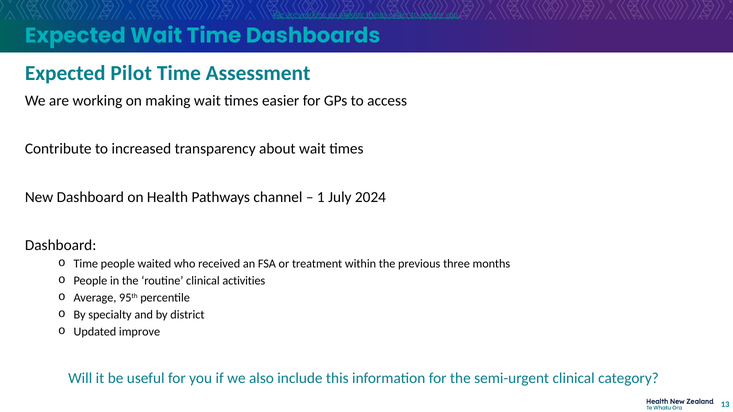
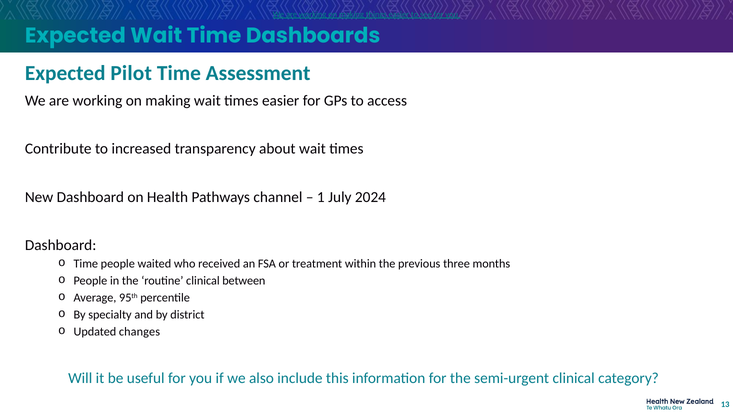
activities: activities -> between
improve: improve -> changes
